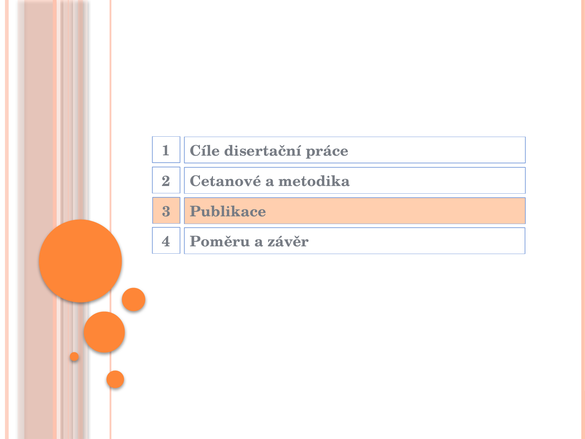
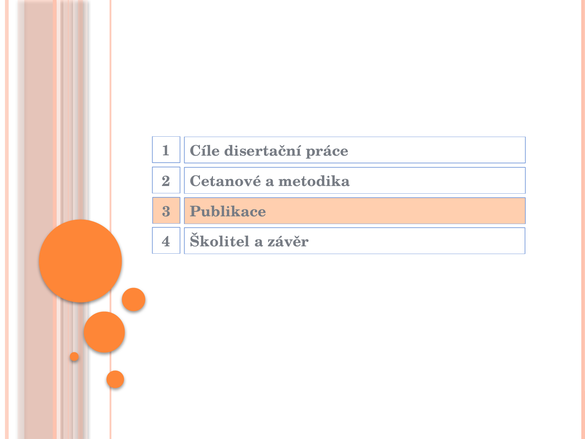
Poměru: Poměru -> Školitel
